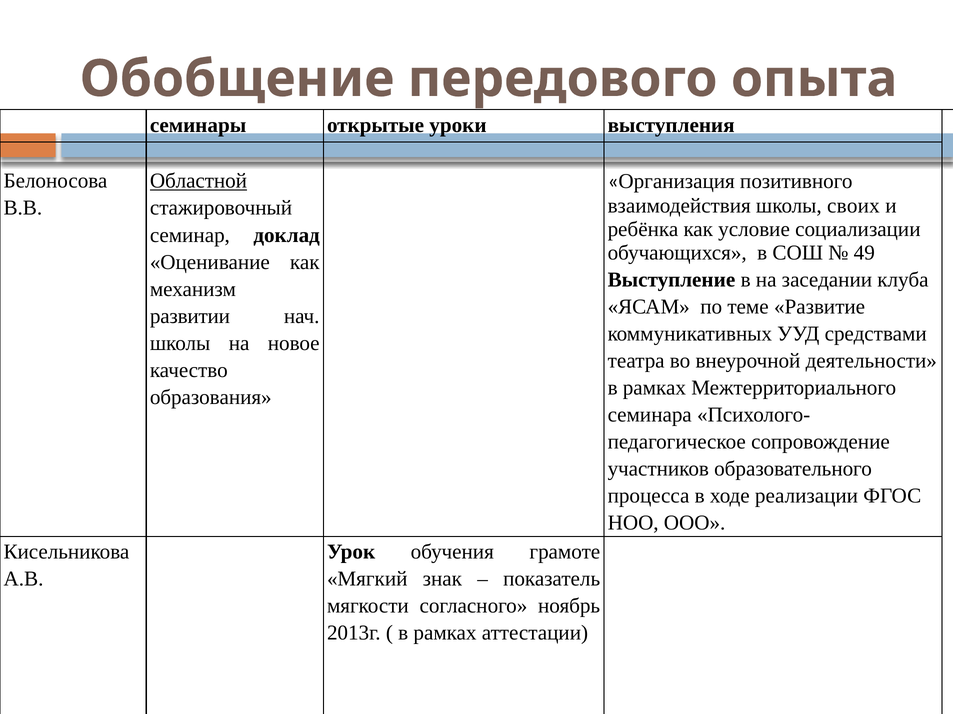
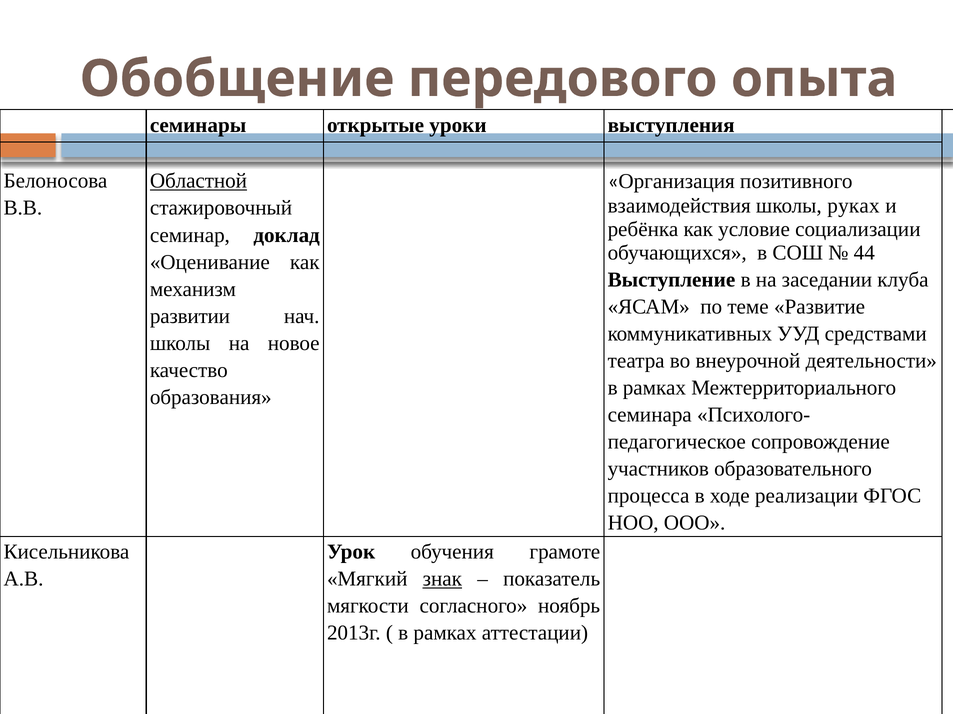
своих: своих -> руках
49: 49 -> 44
знак underline: none -> present
